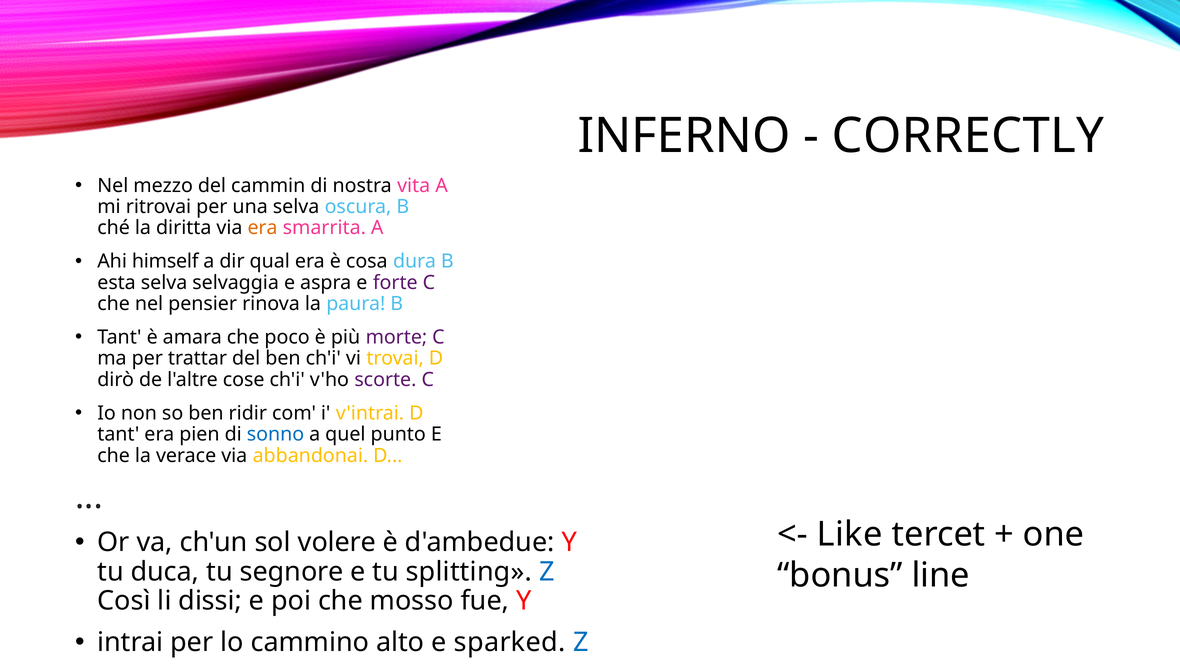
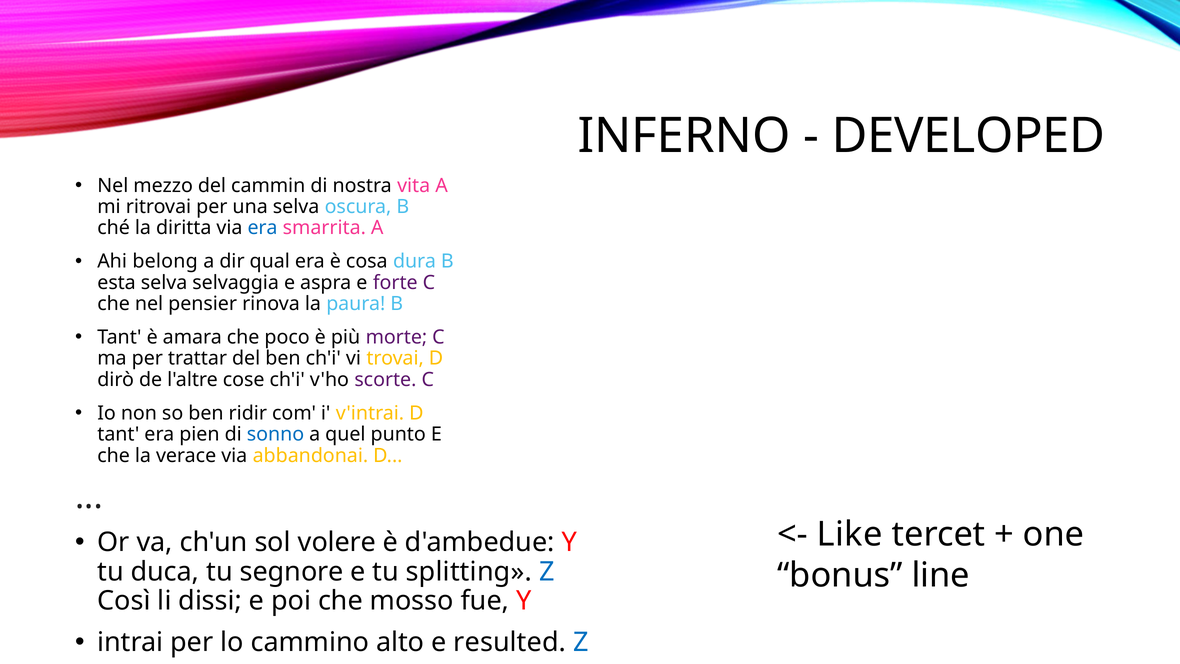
CORRECTLY: CORRECTLY -> DEVELOPED
era at (263, 228) colour: orange -> blue
himself: himself -> belong
sparked: sparked -> resulted
